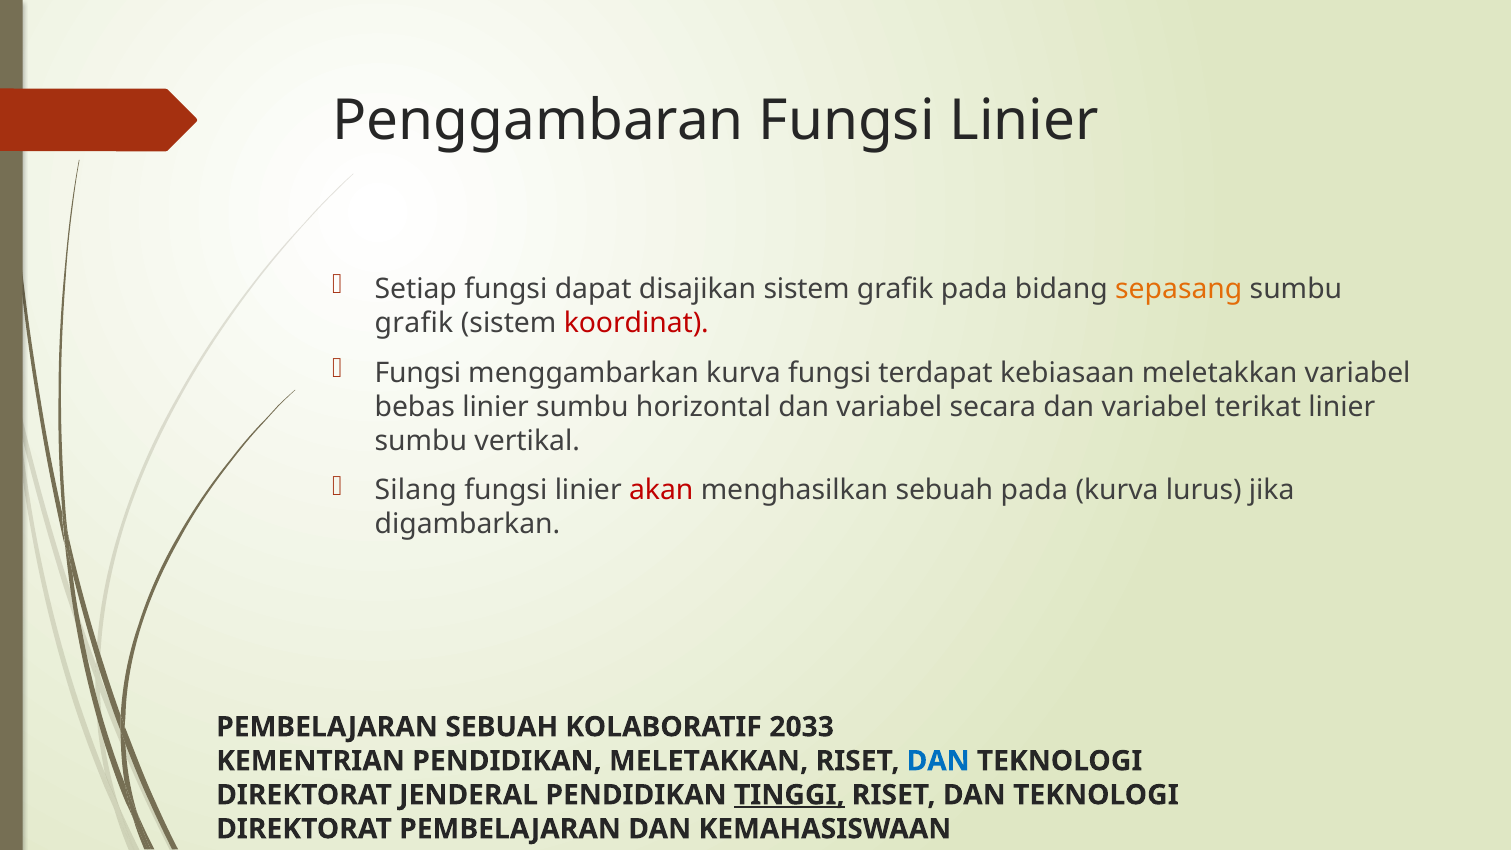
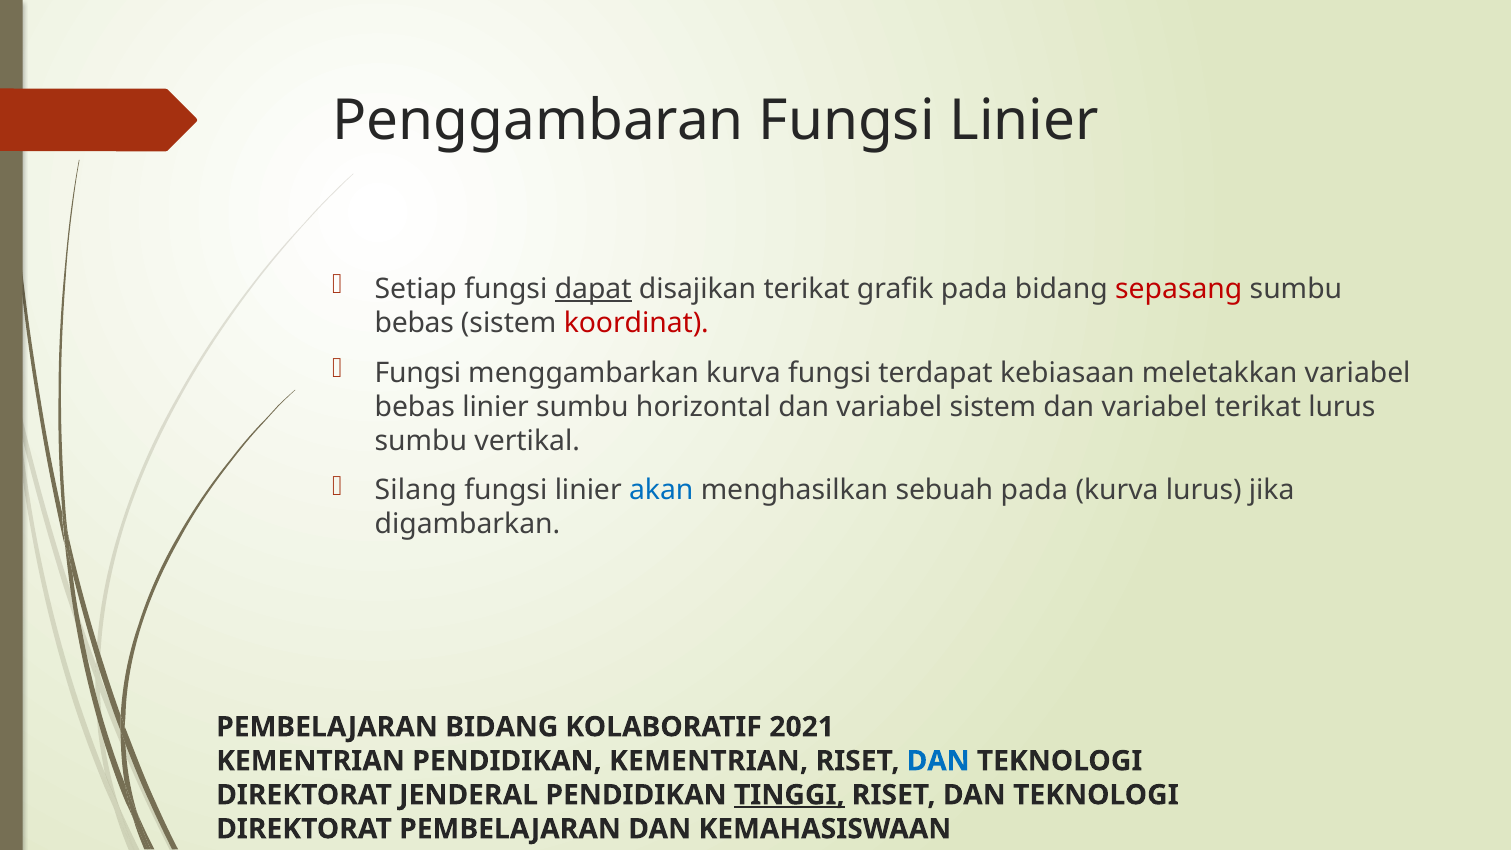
dapat underline: none -> present
disajikan sistem: sistem -> terikat
sepasang colour: orange -> red
grafik at (414, 323): grafik -> bebas
variabel secara: secara -> sistem
terikat linier: linier -> lurus
akan colour: red -> blue
PEMBELAJARAN SEBUAH: SEBUAH -> BIDANG
2033: 2033 -> 2021
PENDIDIKAN MELETAKKAN: MELETAKKAN -> KEMENTRIAN
